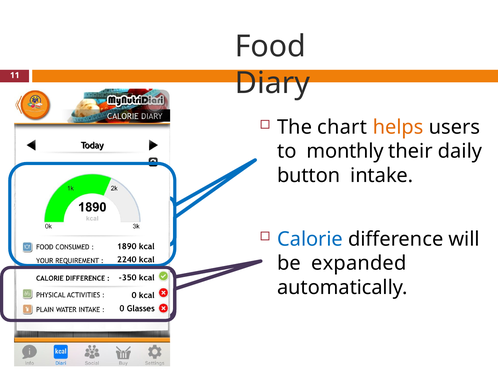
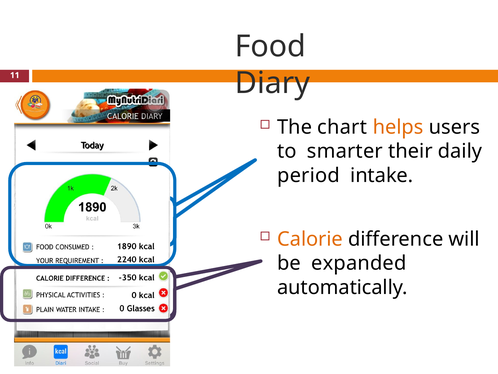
monthly: monthly -> smarter
button: button -> period
Calorie colour: blue -> orange
